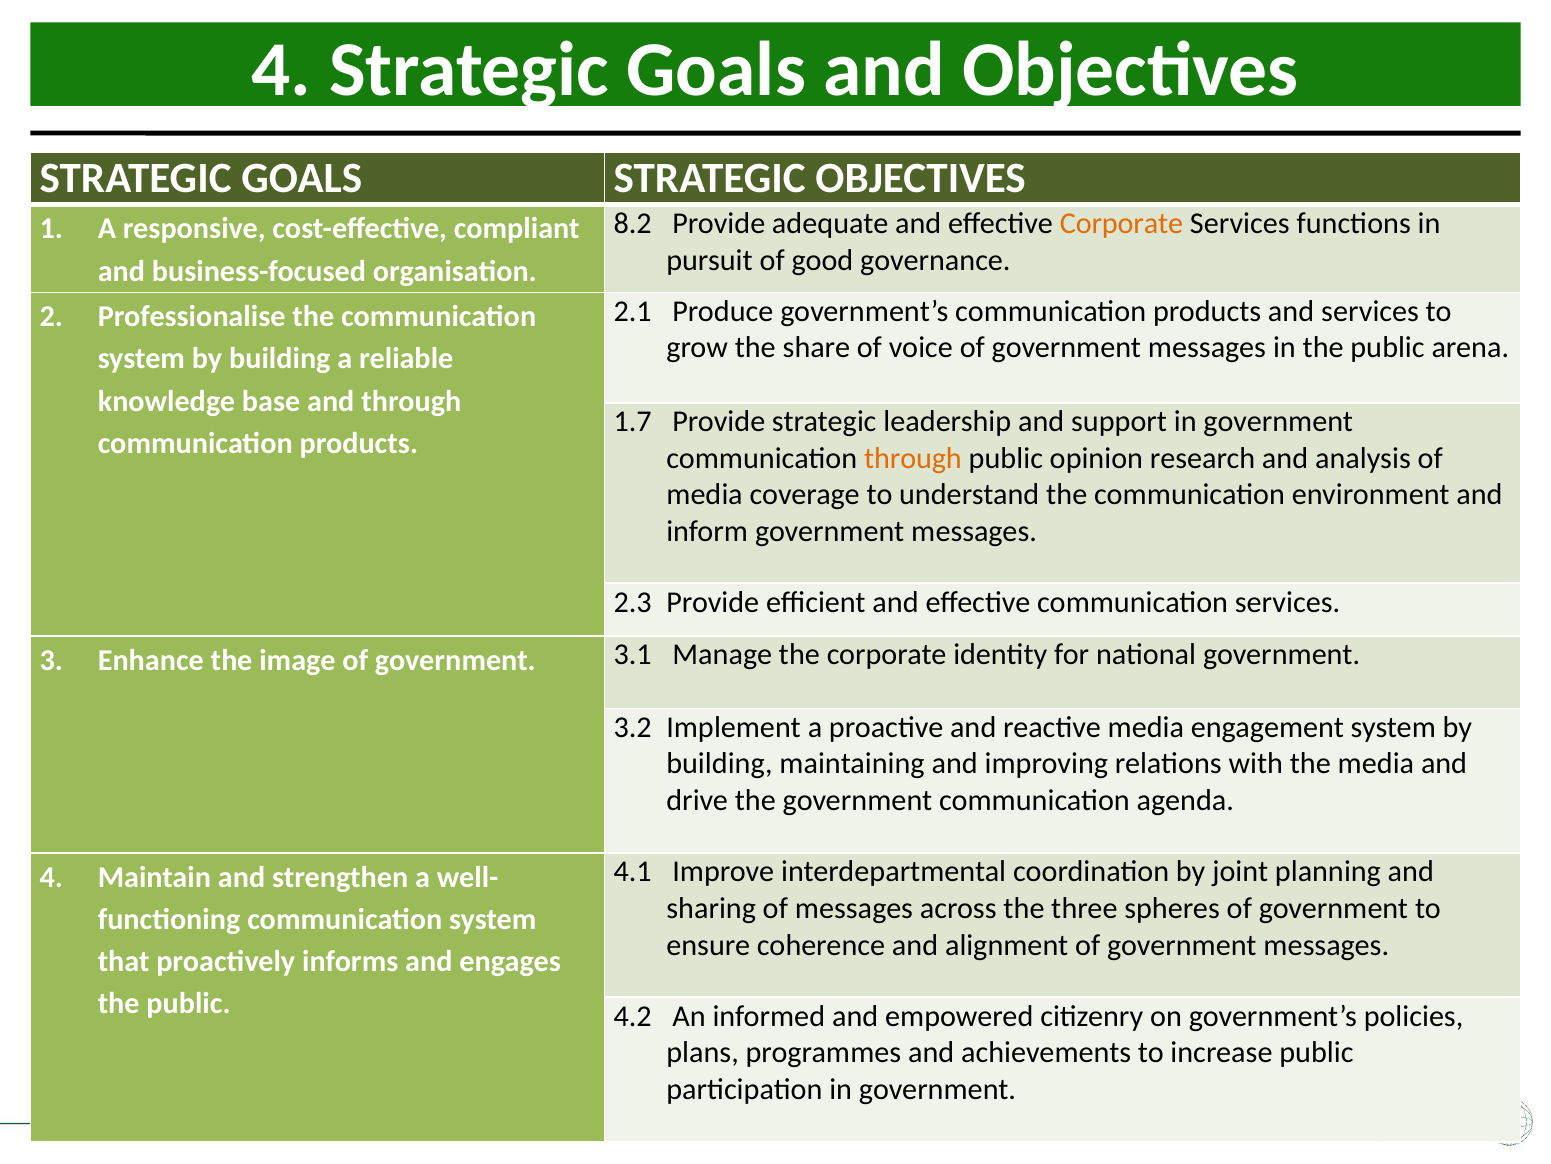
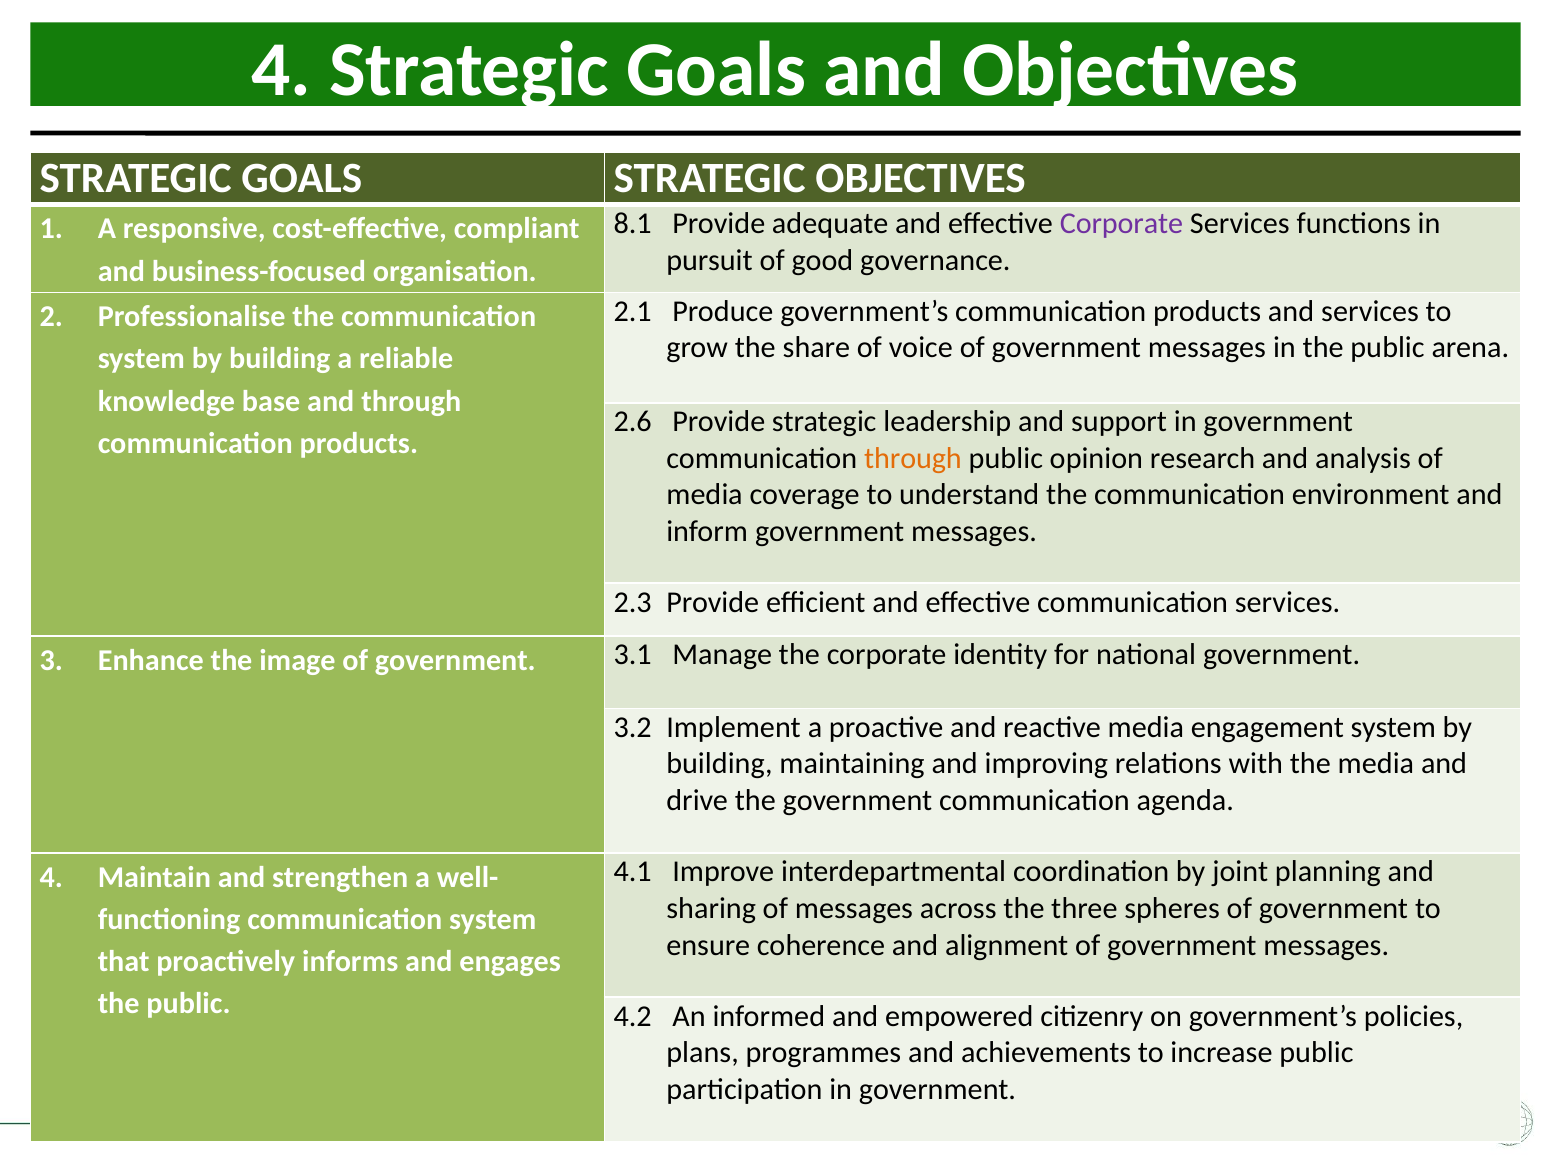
8.2: 8.2 -> 8.1
Corporate at (1121, 223) colour: orange -> purple
1.7: 1.7 -> 2.6
